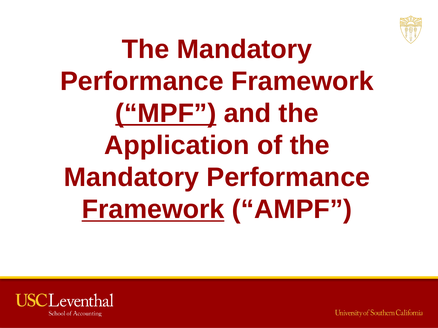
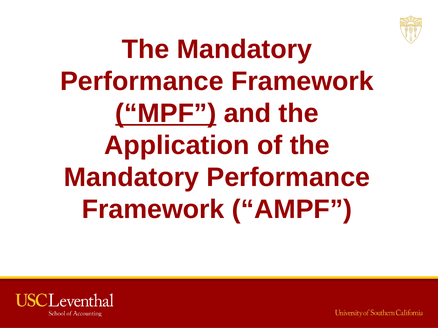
Framework at (153, 210) underline: present -> none
